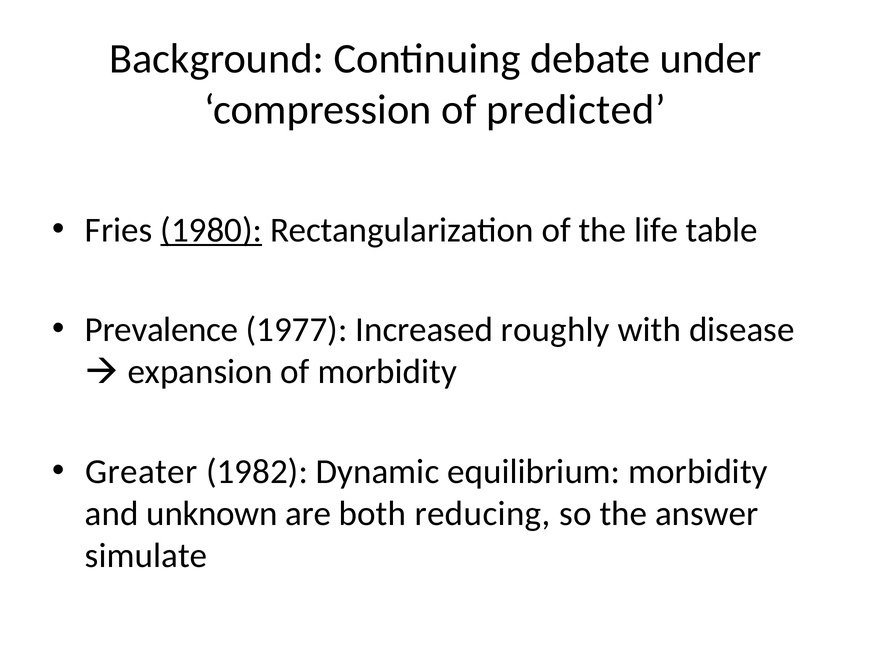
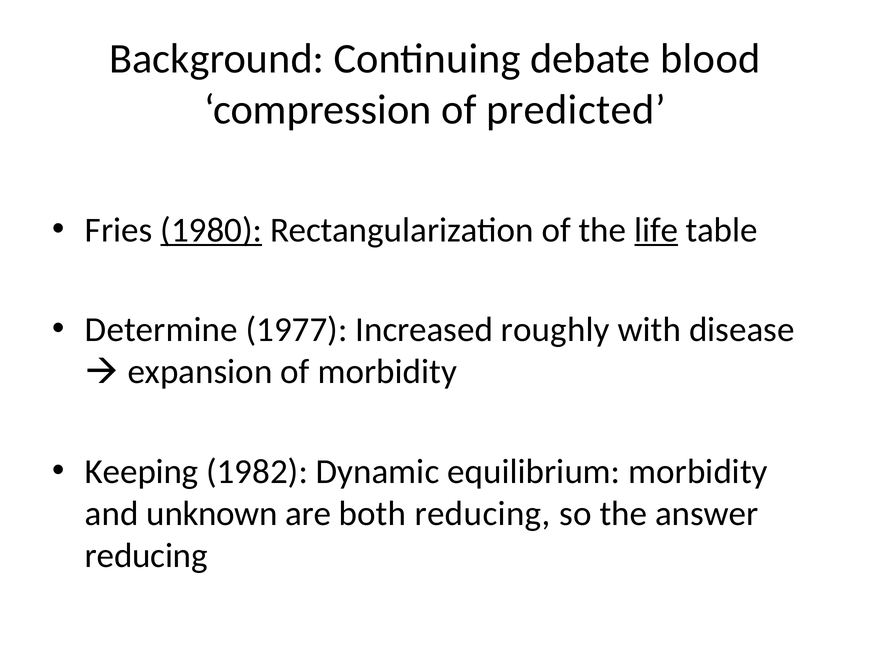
under: under -> blood
life underline: none -> present
Prevalence: Prevalence -> Determine
Greater: Greater -> Keeping
simulate at (146, 556): simulate -> reducing
